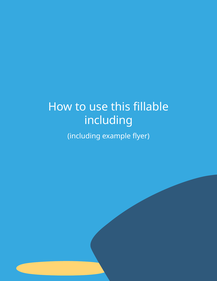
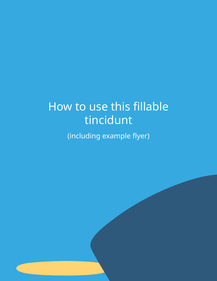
including at (109, 120): including -> tincidunt
